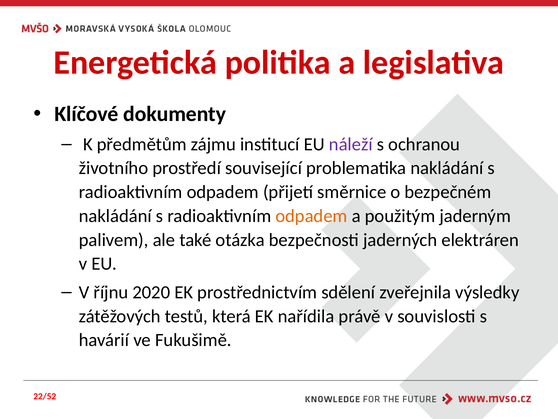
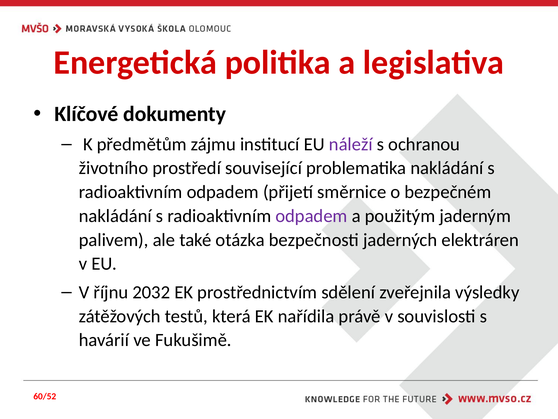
odpadem at (311, 216) colour: orange -> purple
2020: 2020 -> 2032
22/52: 22/52 -> 60/52
